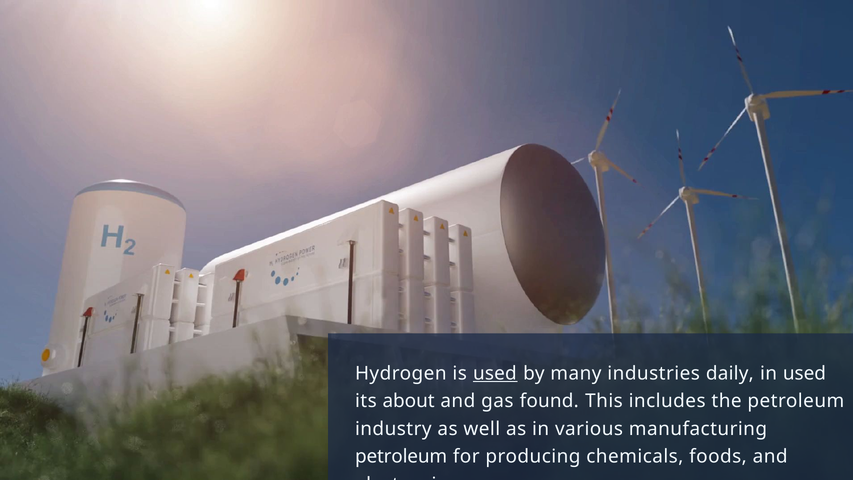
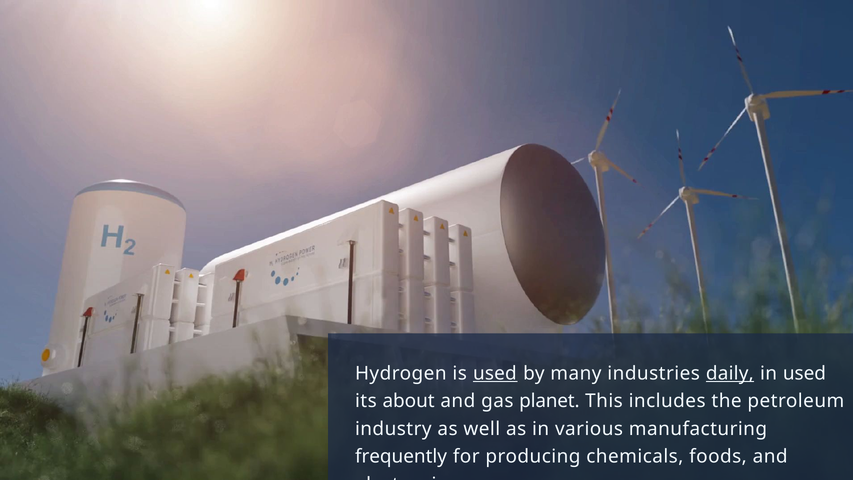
daily underline: none -> present
found: found -> planet
petroleum at (401, 456): petroleum -> frequently
